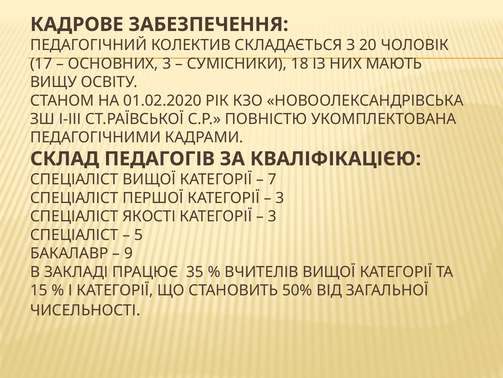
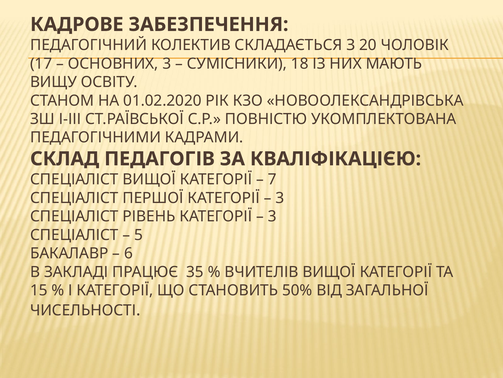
ЯКОСТІ: ЯКОСТІ -> РІВЕНЬ
9: 9 -> 6
